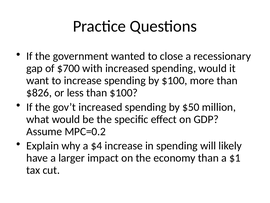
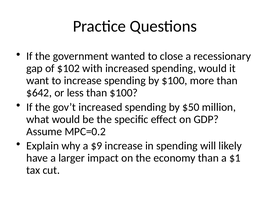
$700: $700 -> $102
$826: $826 -> $642
$4: $4 -> $9
